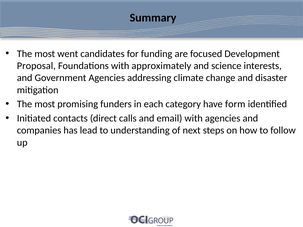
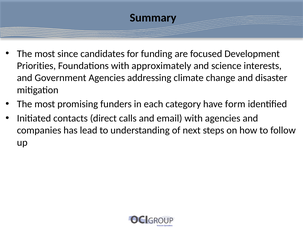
went: went -> since
Proposal: Proposal -> Priorities
